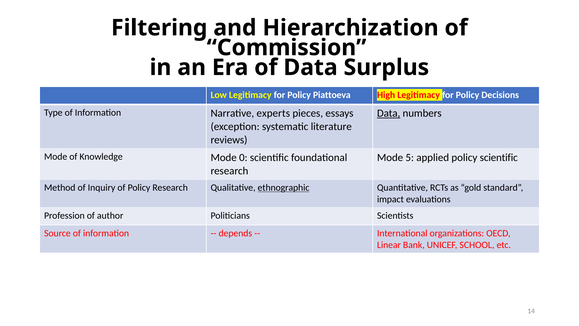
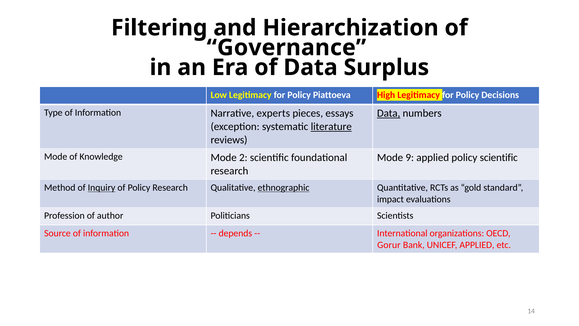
Commission: Commission -> Governance
literature underline: none -> present
0: 0 -> 2
5: 5 -> 9
Inquiry underline: none -> present
Linear: Linear -> Gorur
UNICEF SCHOOL: SCHOOL -> APPLIED
